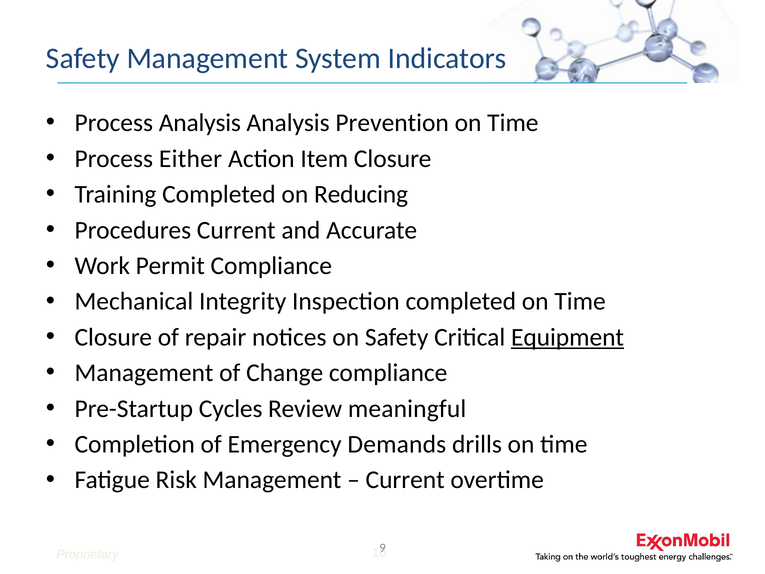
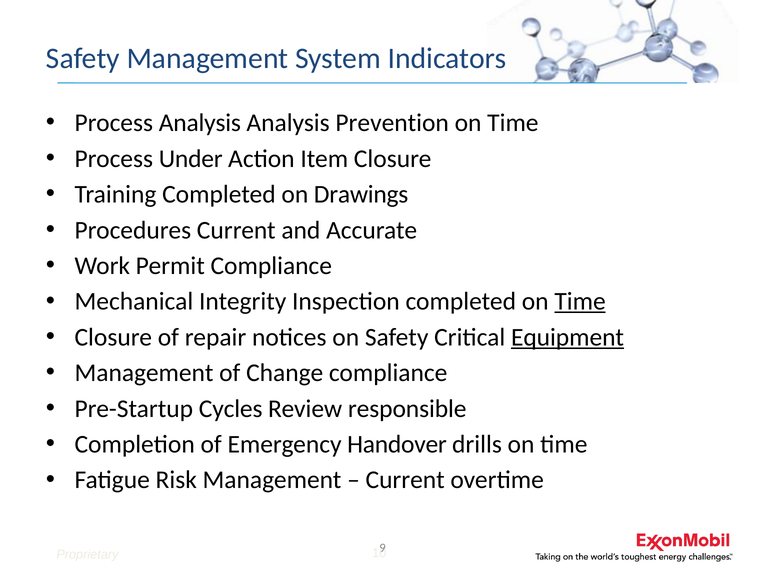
Either: Either -> Under
Reducing: Reducing -> Drawings
Time at (580, 301) underline: none -> present
meaningful: meaningful -> responsible
Demands: Demands -> Handover
